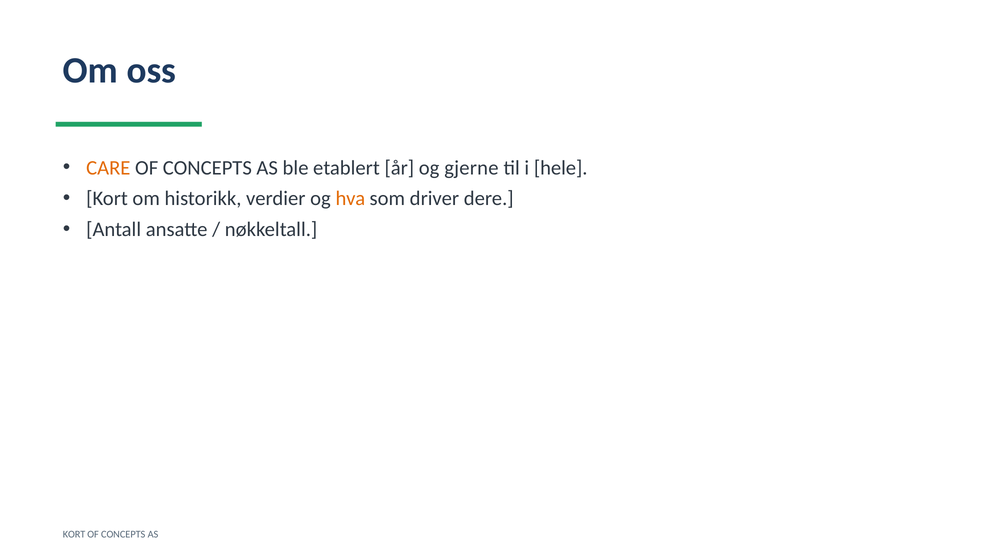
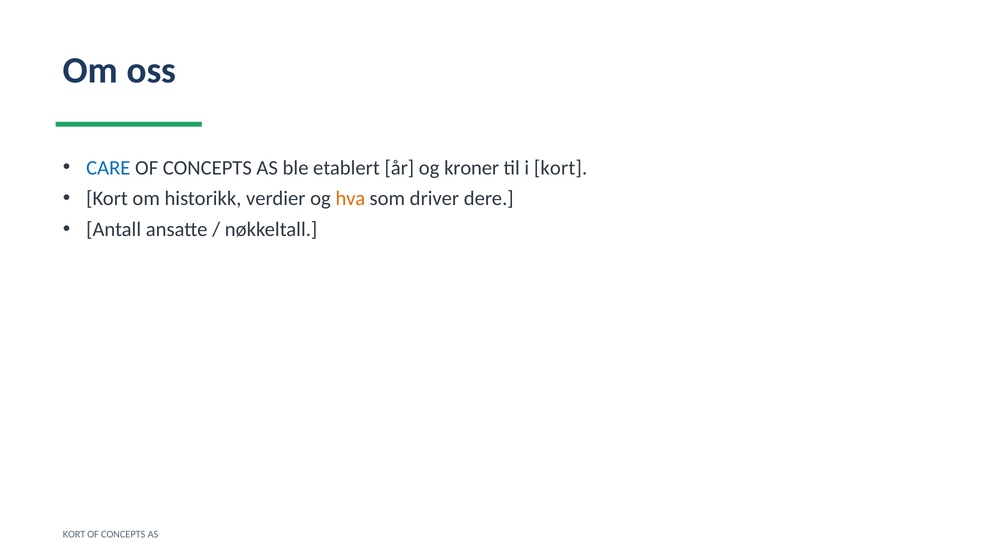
CARE colour: orange -> blue
gjerne: gjerne -> kroner
i hele: hele -> kort
